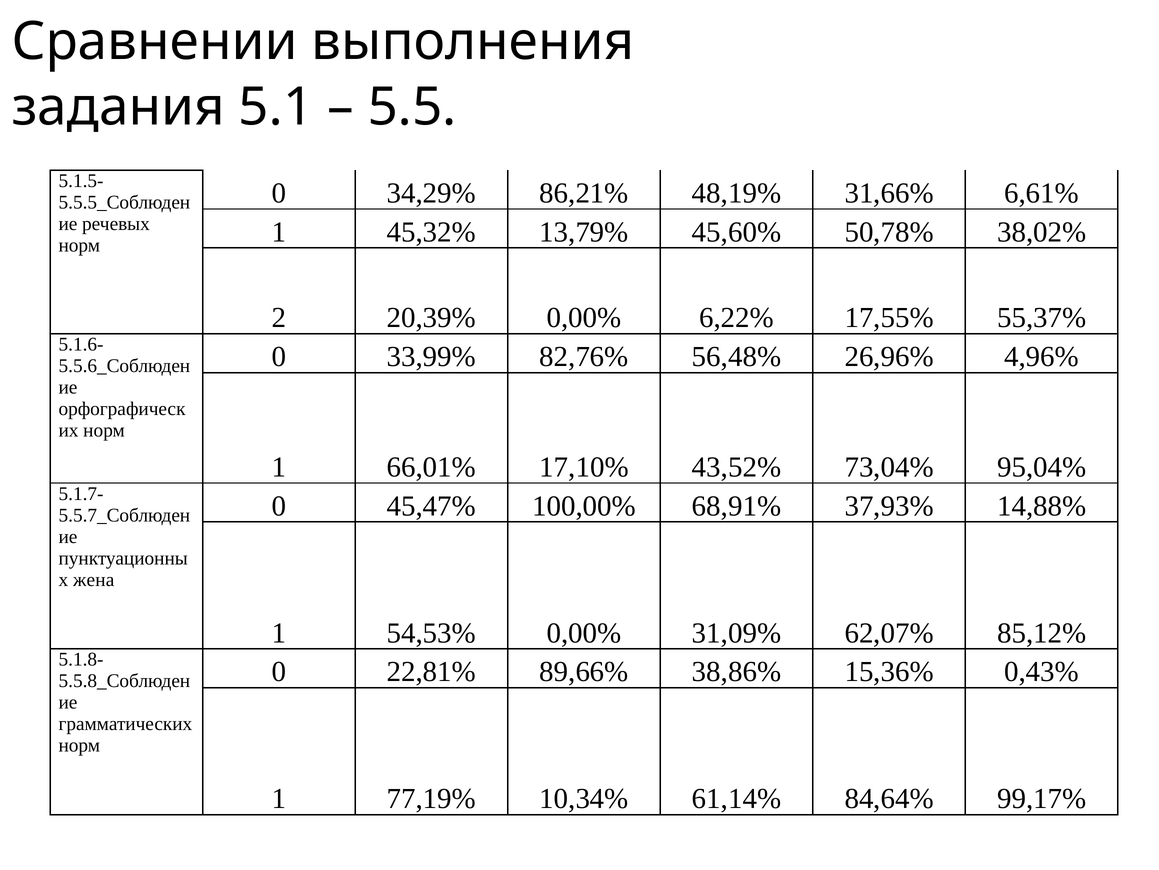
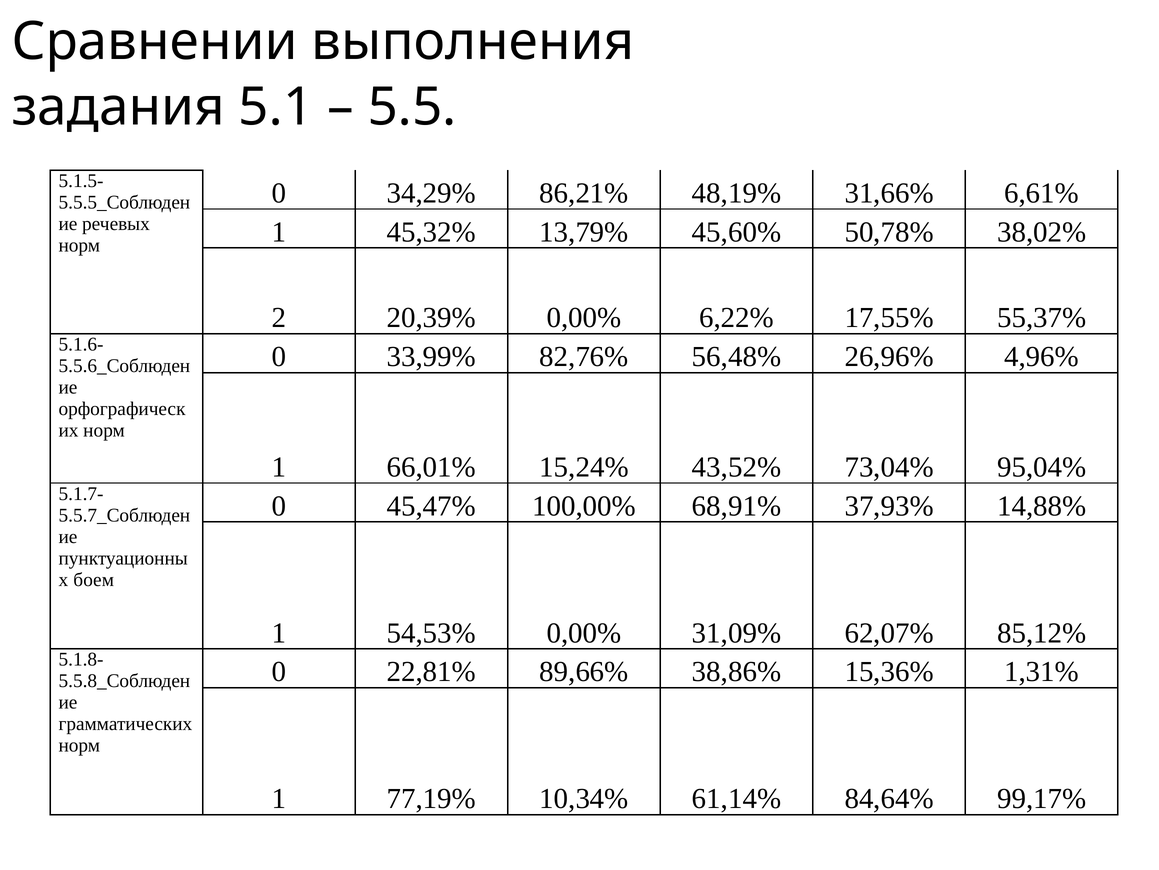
17,10%: 17,10% -> 15,24%
жена: жена -> боем
0,43%: 0,43% -> 1,31%
